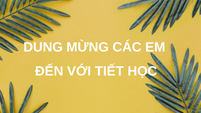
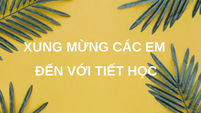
DUNG: DUNG -> XUNG
